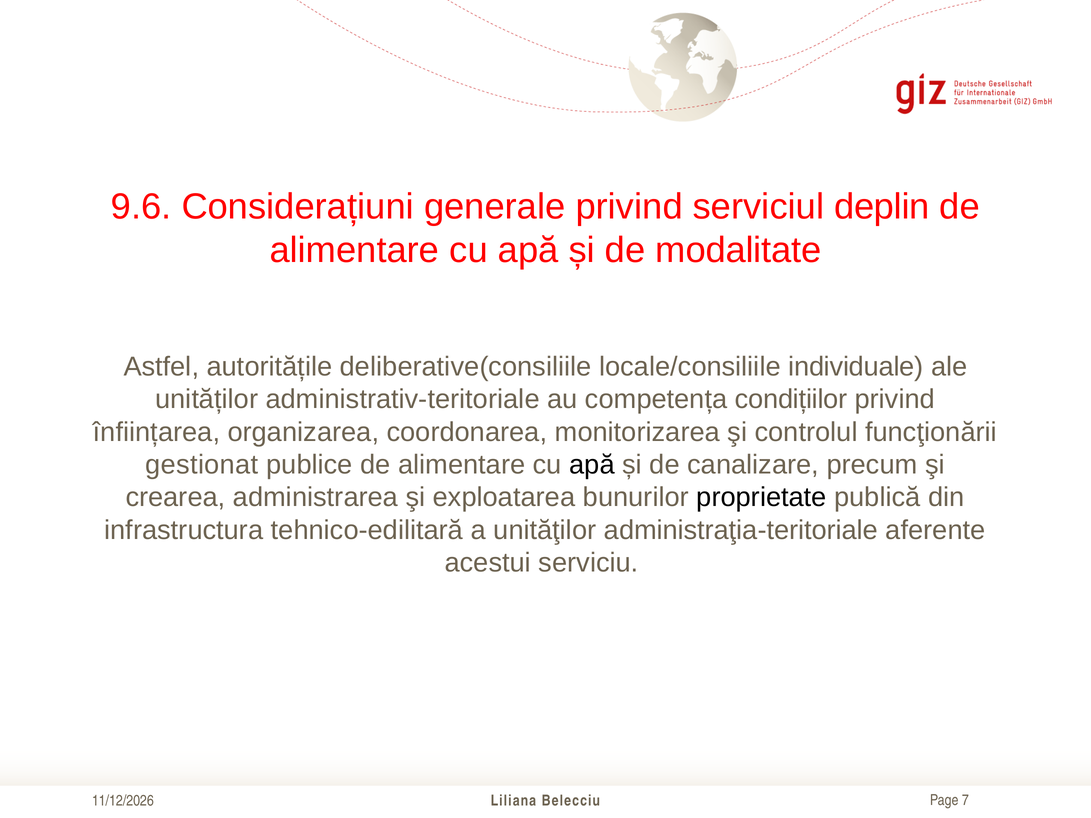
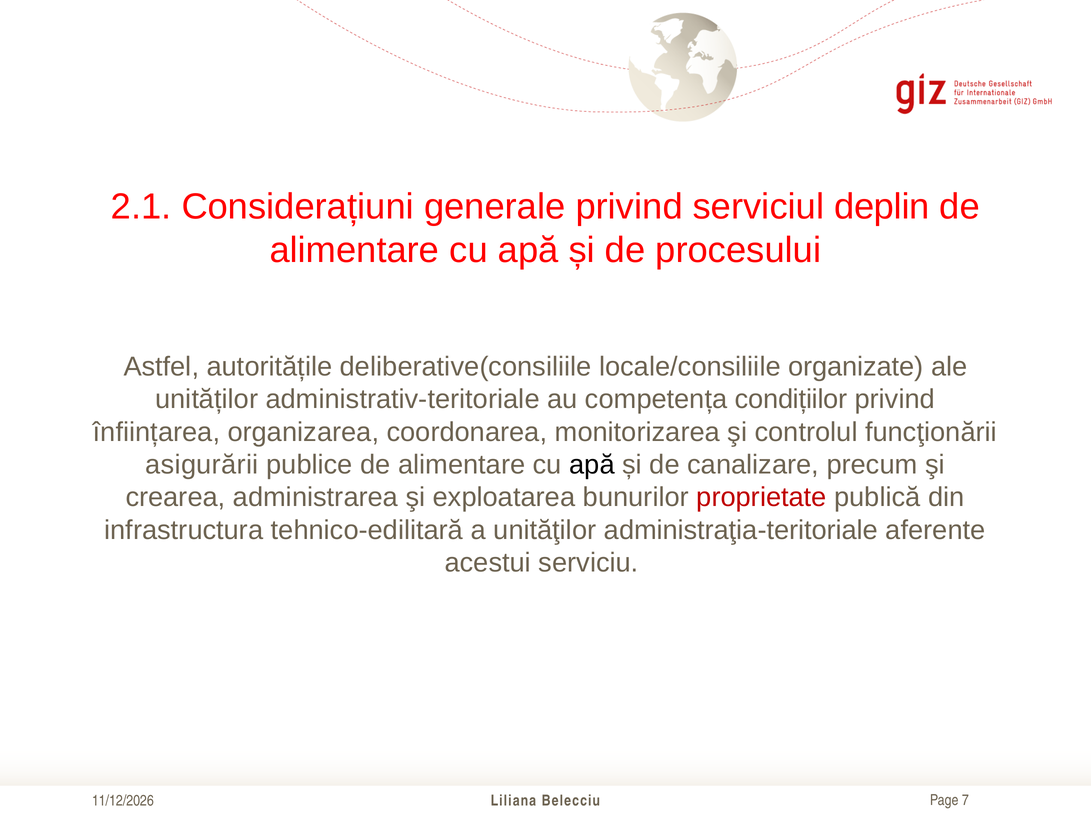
9.6: 9.6 -> 2.1
modalitate: modalitate -> procesului
individuale: individuale -> organizate
gestionat: gestionat -> asigurării
proprietate colour: black -> red
